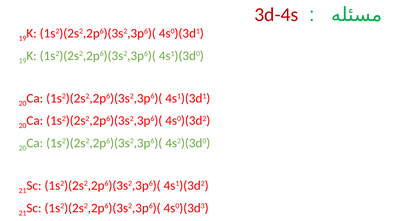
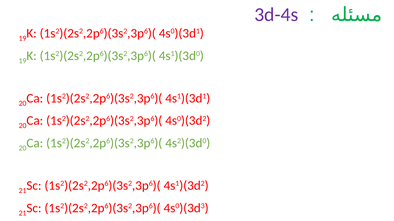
3d-4s colour: red -> purple
